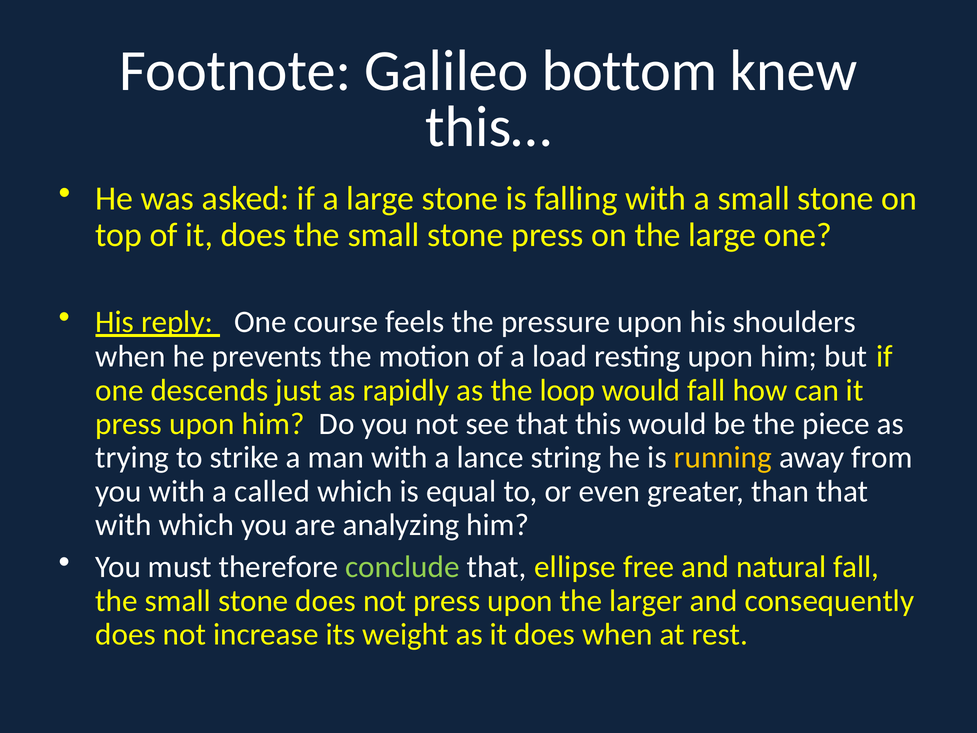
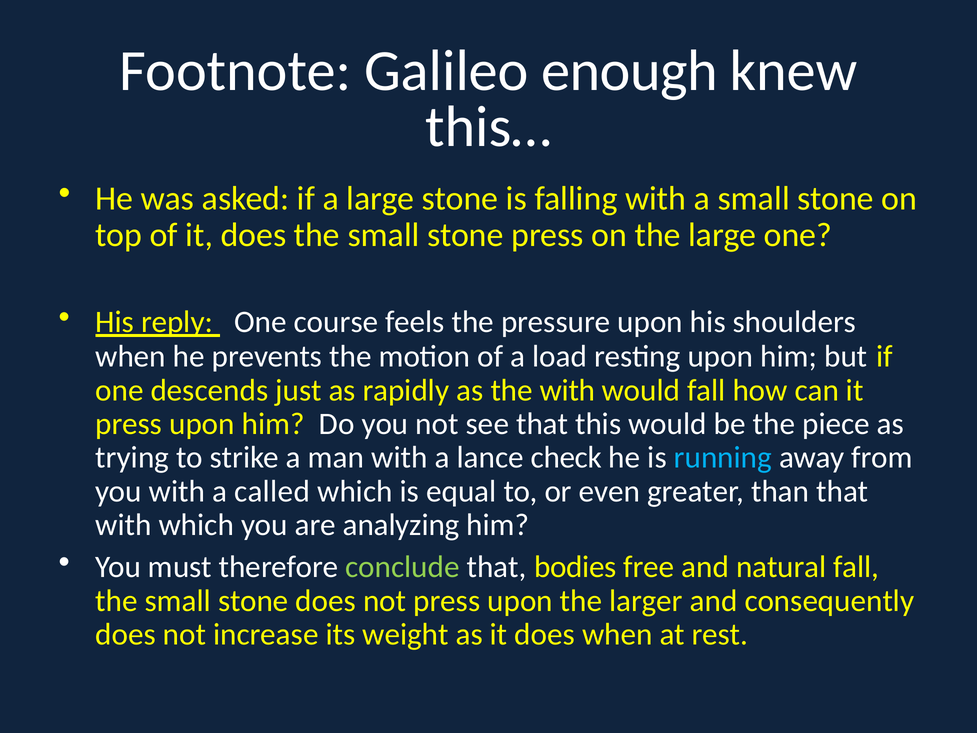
bottom: bottom -> enough
the loop: loop -> with
string: string -> check
running colour: yellow -> light blue
ellipse: ellipse -> bodies
